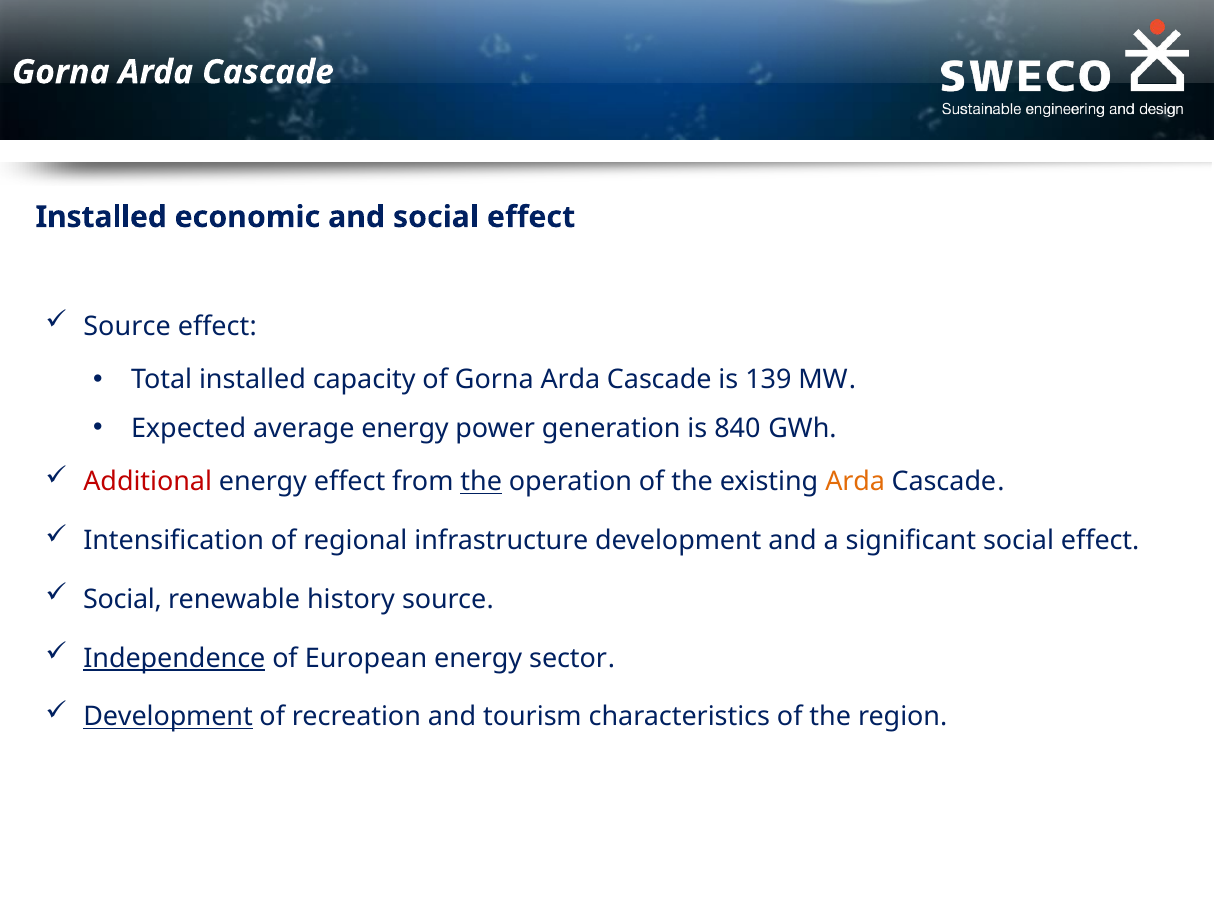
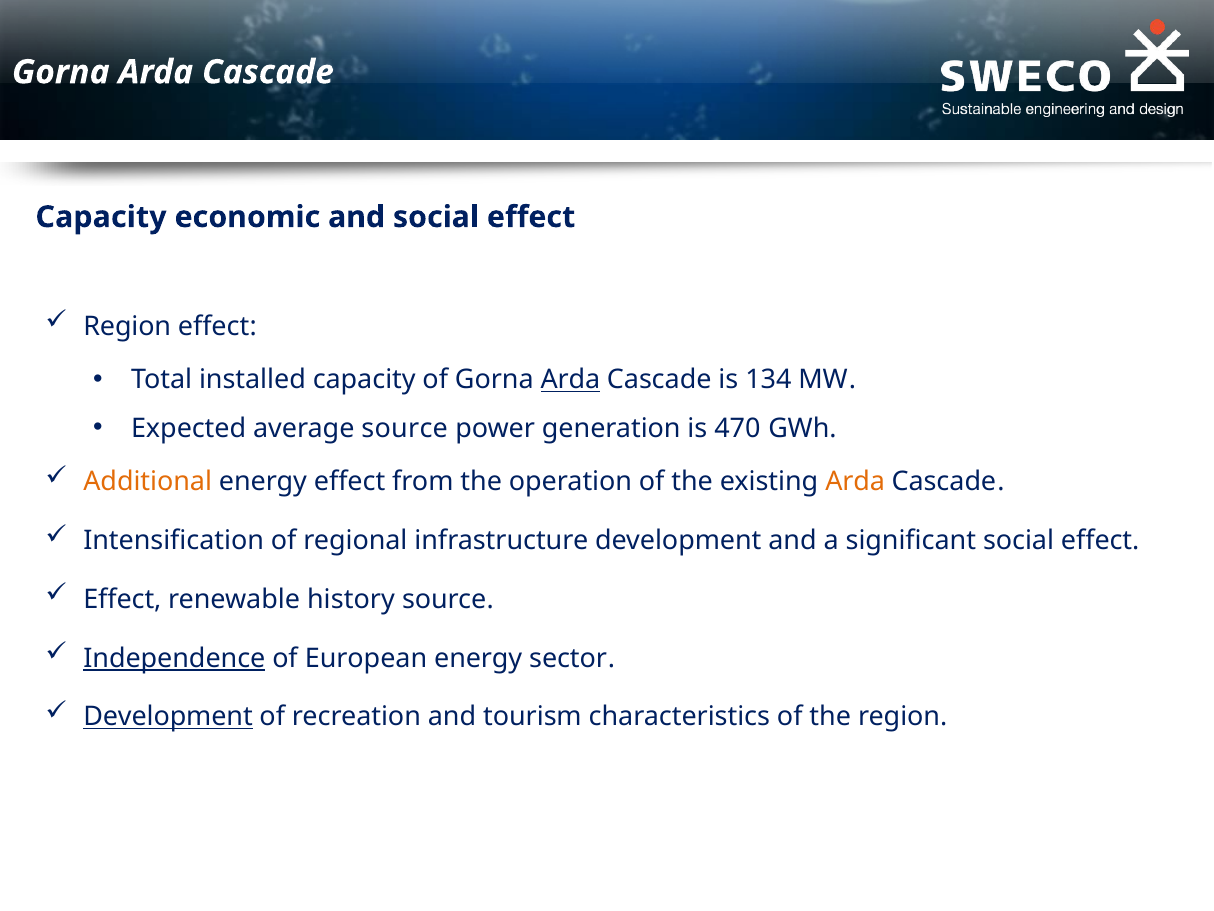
Installed at (101, 217): Installed -> Capacity
Source at (127, 326): Source -> Region
Arda at (570, 380) underline: none -> present
139: 139 -> 134
average energy: energy -> source
840: 840 -> 470
Additional colour: red -> orange
the at (481, 482) underline: present -> none
Social at (122, 599): Social -> Effect
